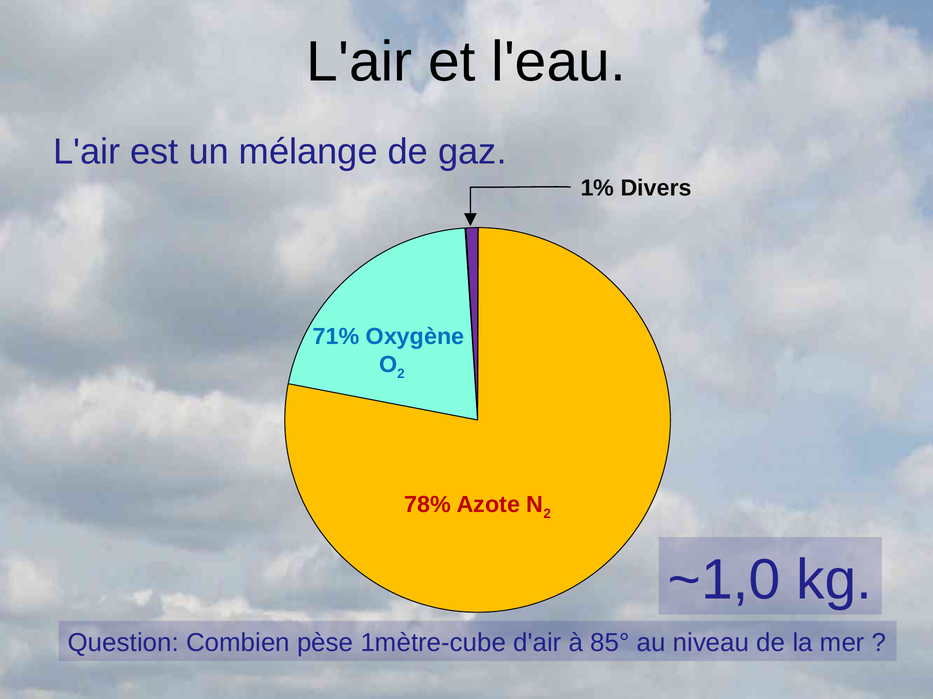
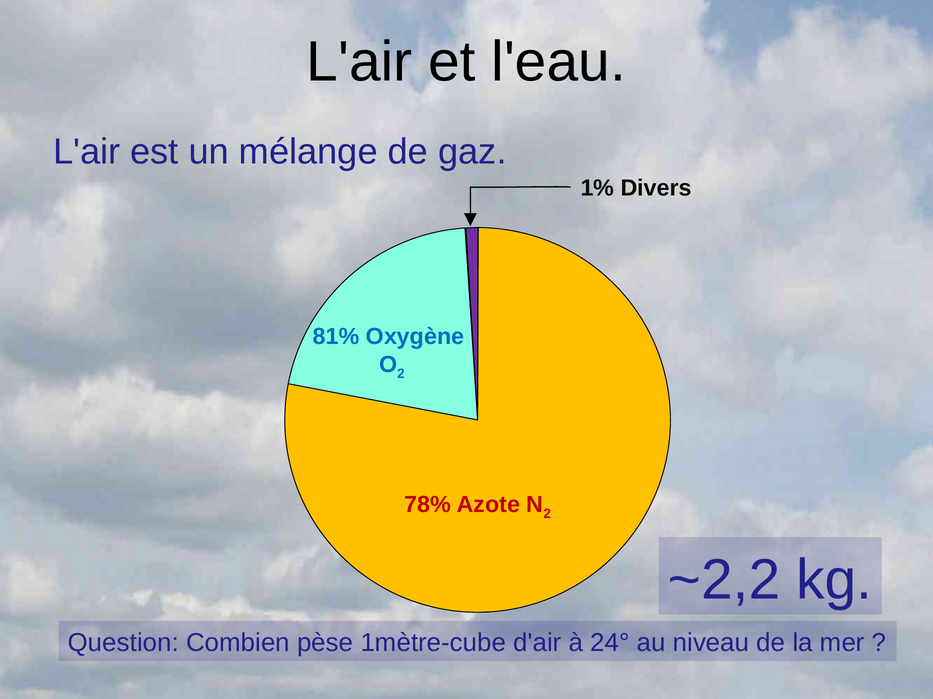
71%: 71% -> 81%
~1,0: ~1,0 -> ~2,2
85°: 85° -> 24°
